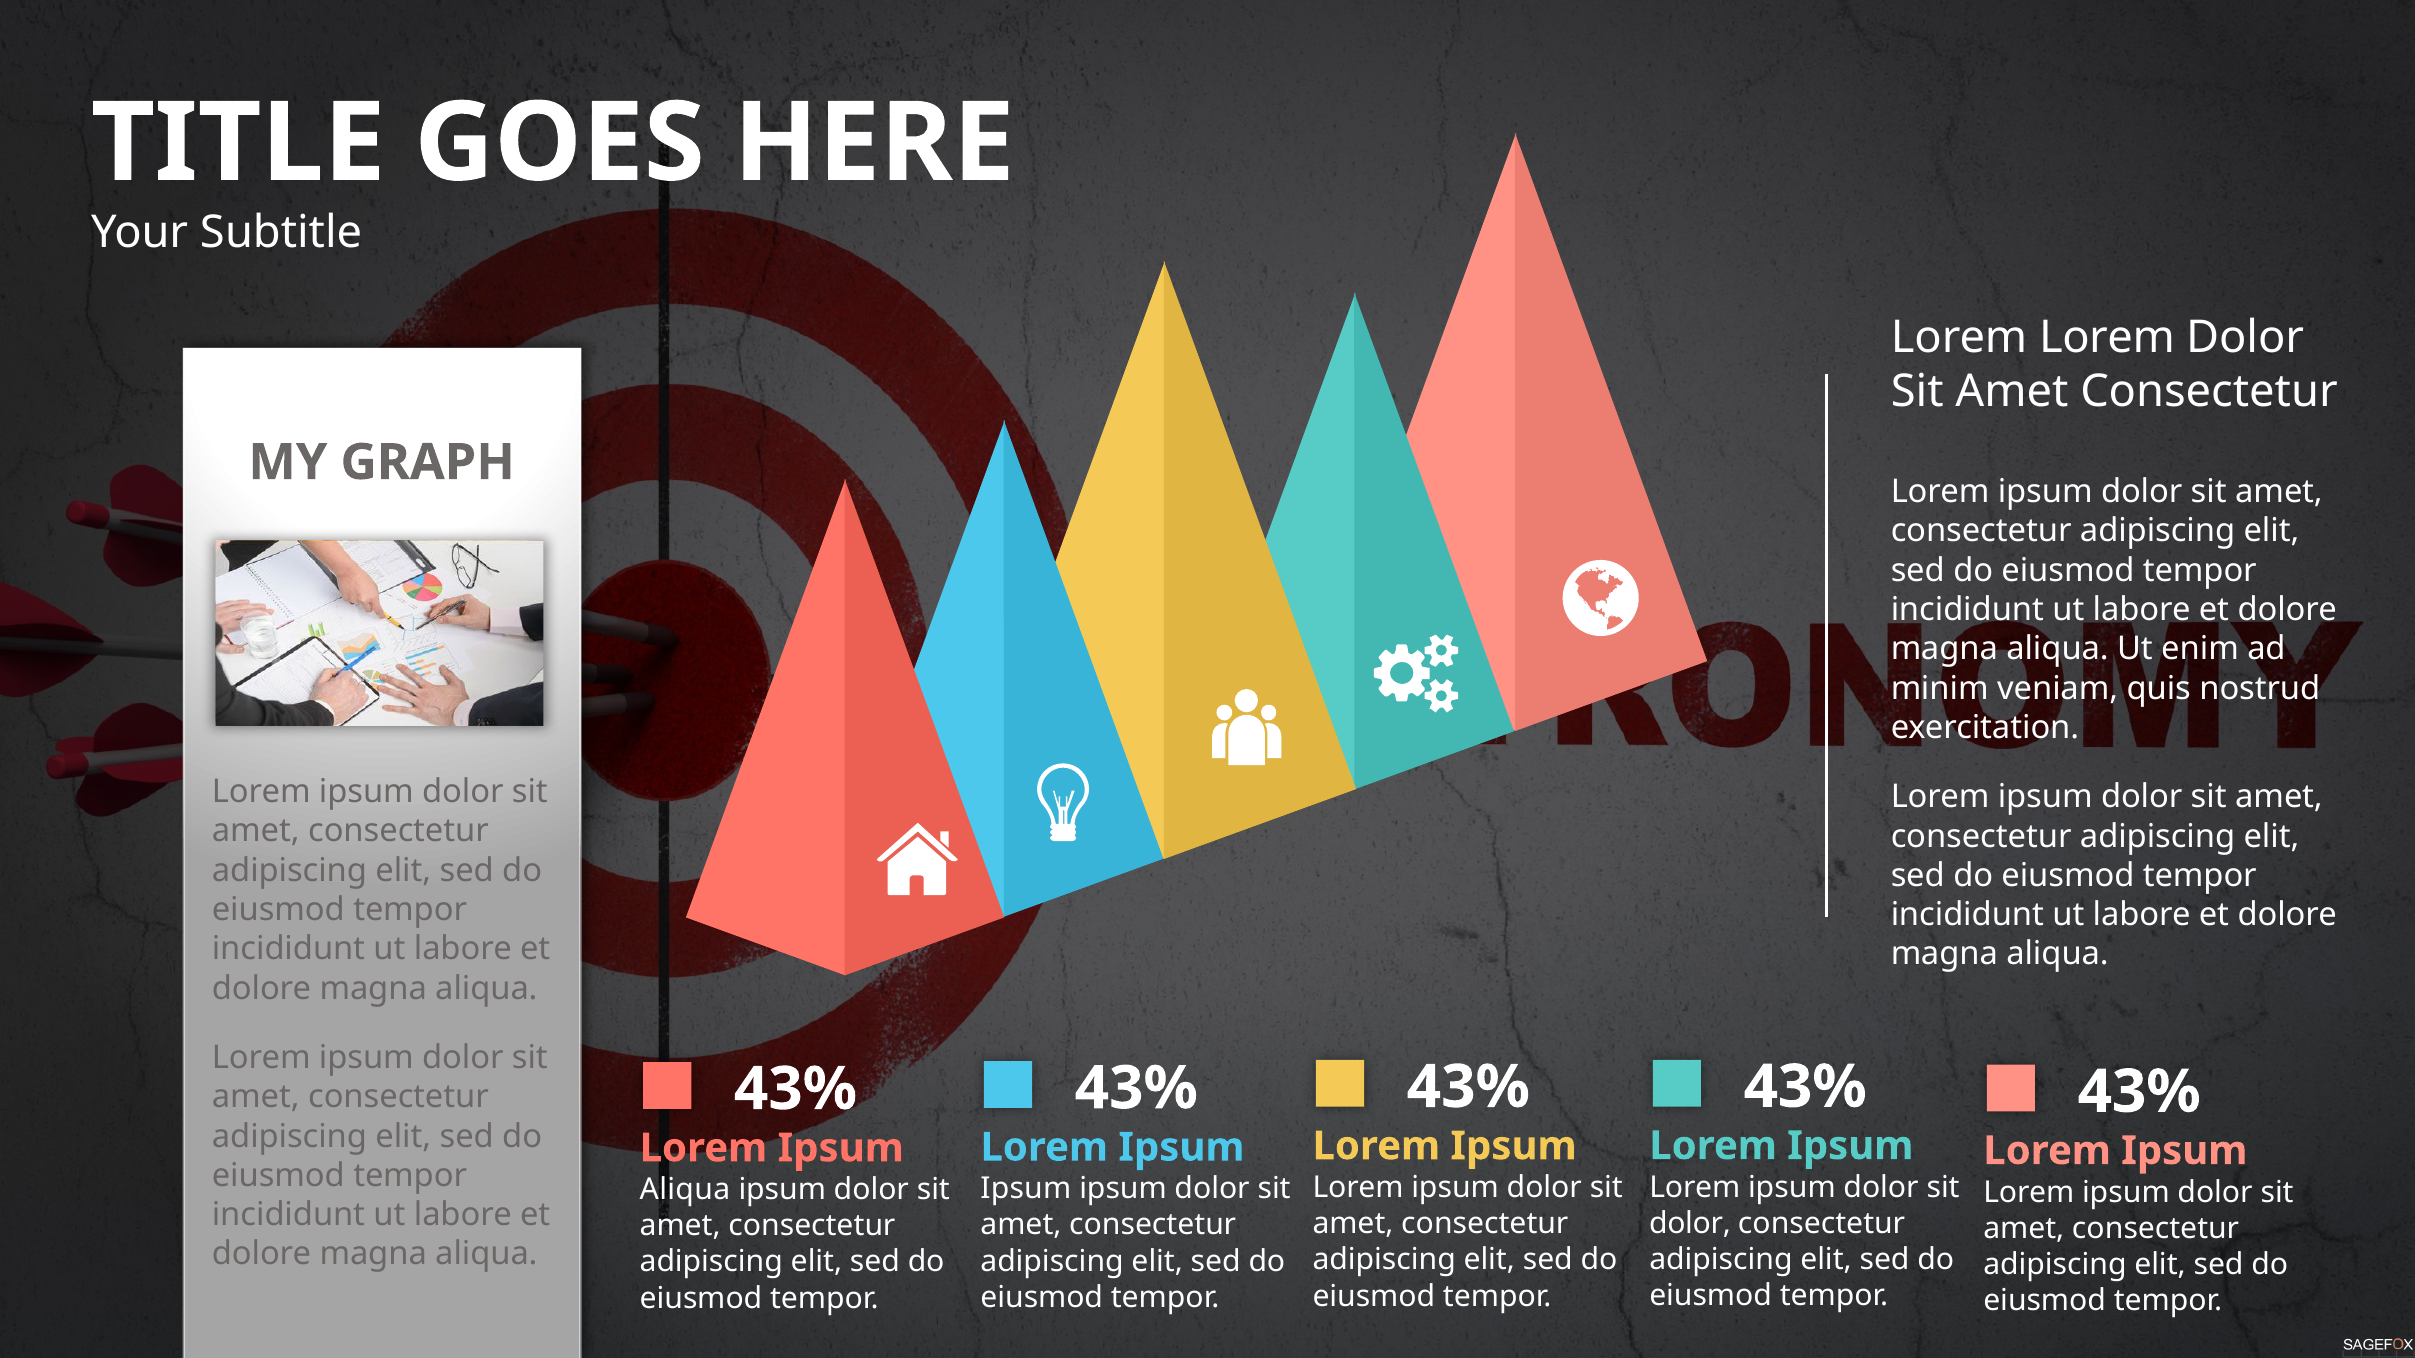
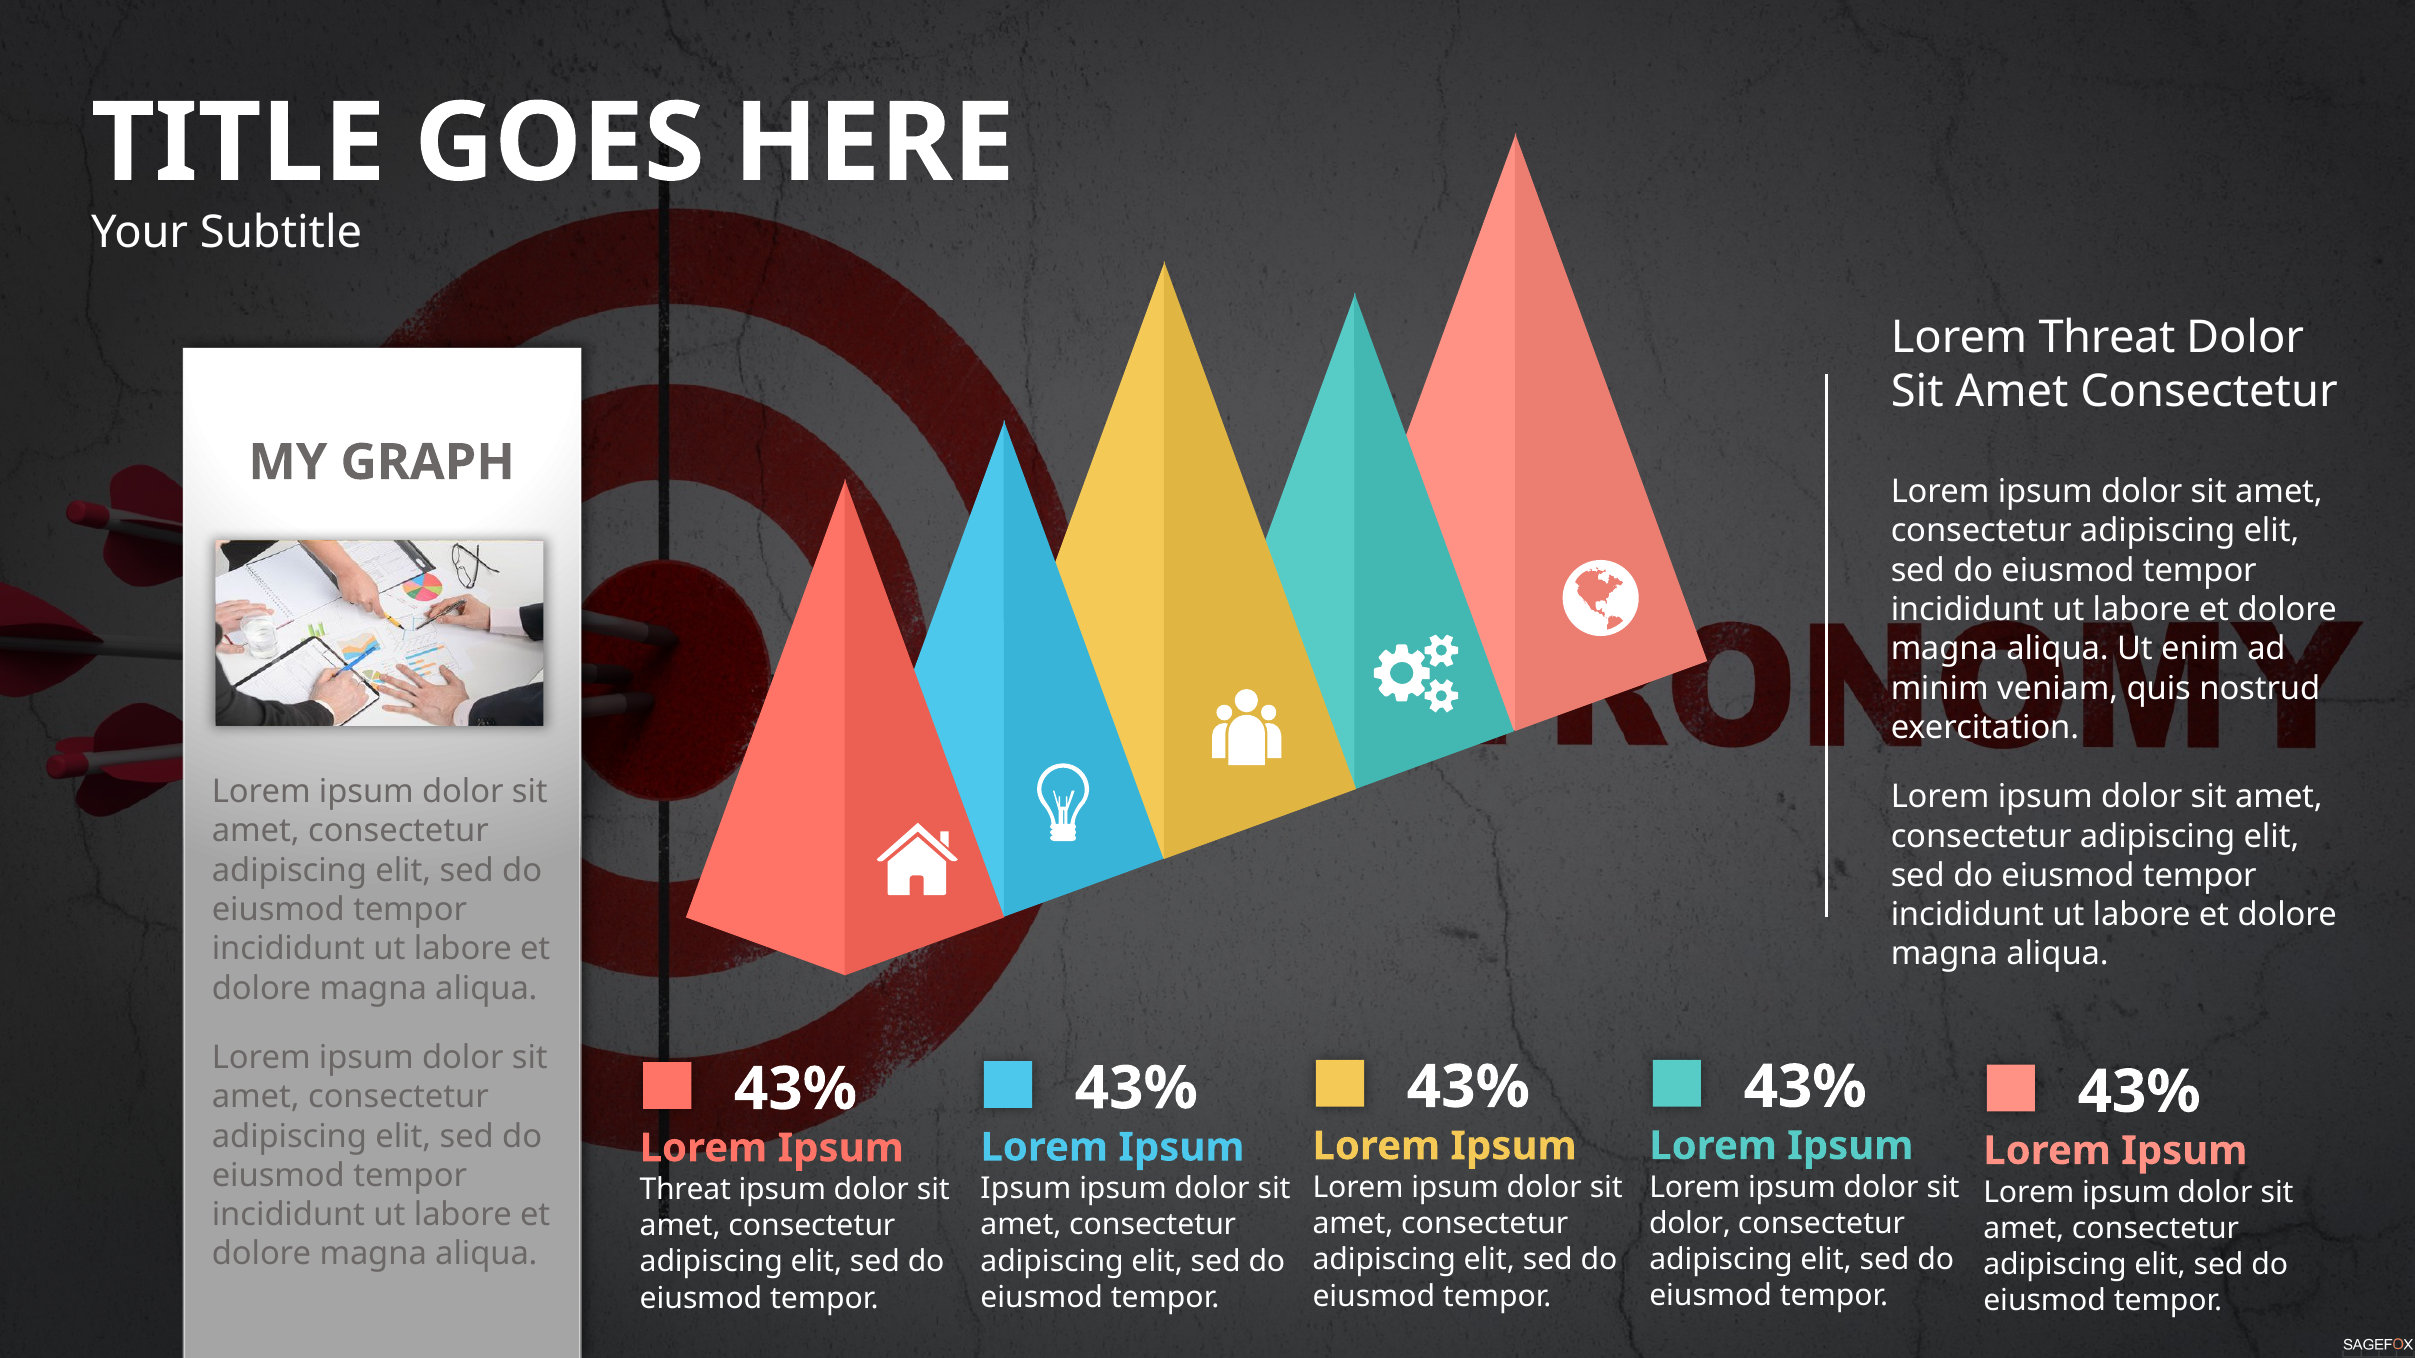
Lorem Lorem: Lorem -> Threat
Aliqua at (685, 1190): Aliqua -> Threat
